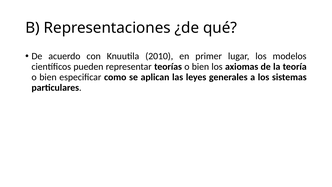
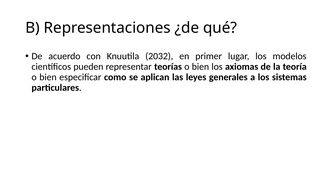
2010: 2010 -> 2032
